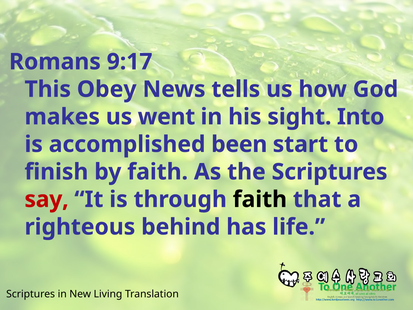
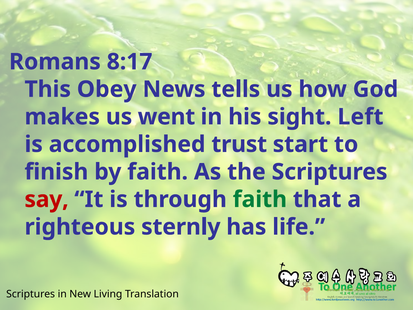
9:17: 9:17 -> 8:17
Into: Into -> Left
been: been -> trust
faith at (260, 199) colour: black -> green
behind: behind -> sternly
